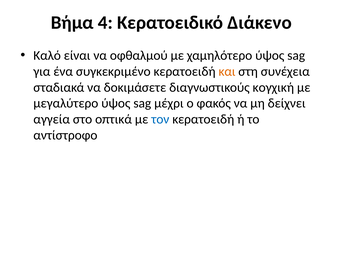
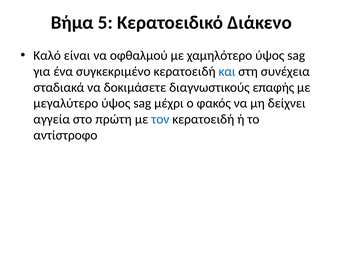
4: 4 -> 5
και colour: orange -> blue
κογχική: κογχική -> επαφής
οπτικά: οπτικά -> πρώτη
